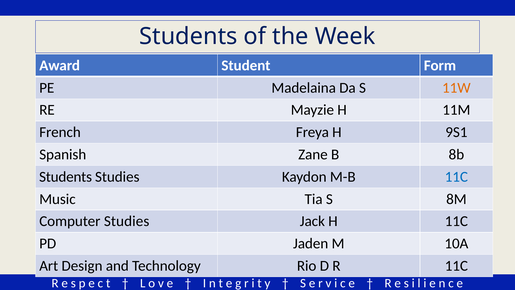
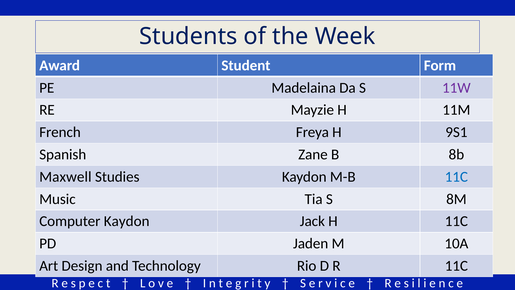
11W colour: orange -> purple
Students at (66, 177): Students -> Maxwell
Computer Studies: Studies -> Kaydon
